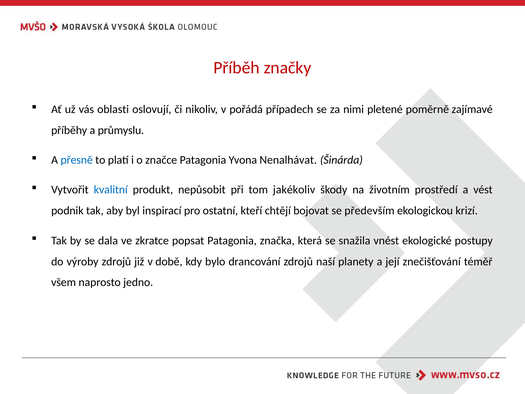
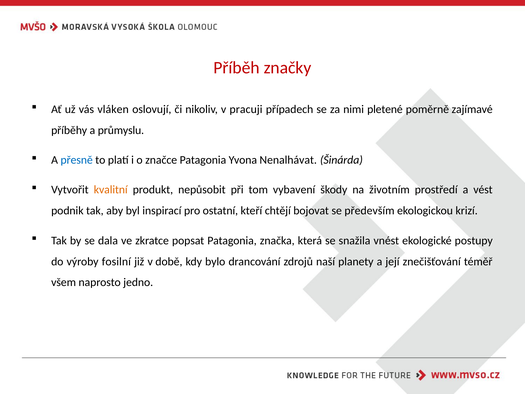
oblasti: oblasti -> vláken
pořádá: pořádá -> pracuji
kvalitní colour: blue -> orange
jakékoliv: jakékoliv -> vybavení
výroby zdrojů: zdrojů -> fosilní
